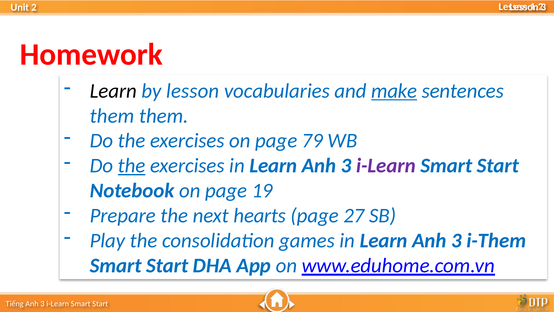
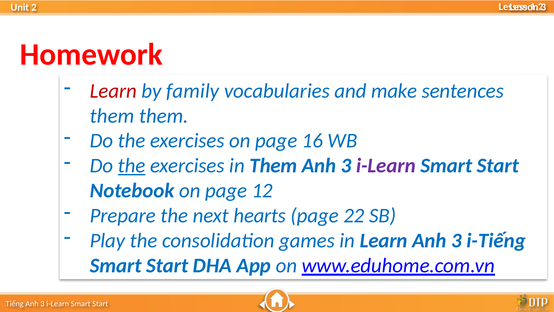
Learn at (113, 91) colour: black -> red
by lesson: lesson -> family
make underline: present -> none
79: 79 -> 16
exercises in Learn: Learn -> Them
19: 19 -> 12
27: 27 -> 22
i-Them: i-Them -> i-Tiếng
